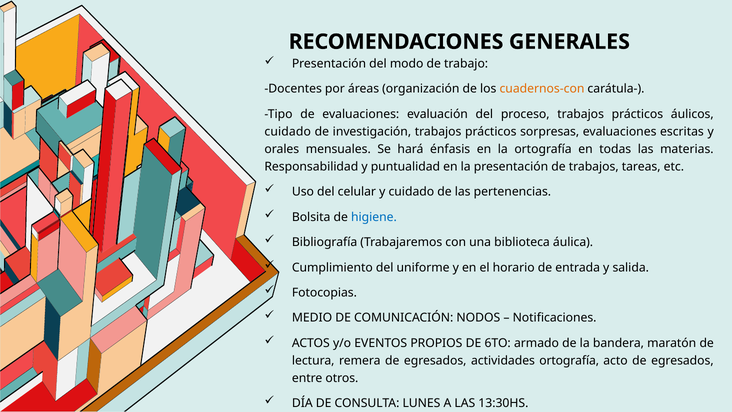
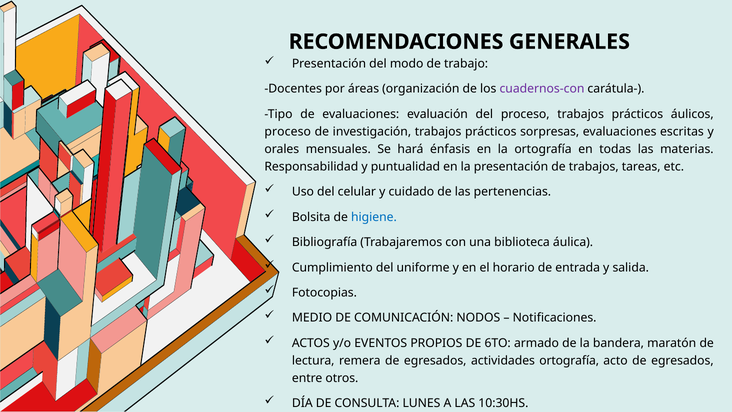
cuadernos-con colour: orange -> purple
cuidado at (288, 132): cuidado -> proceso
13:30HS: 13:30HS -> 10:30HS
